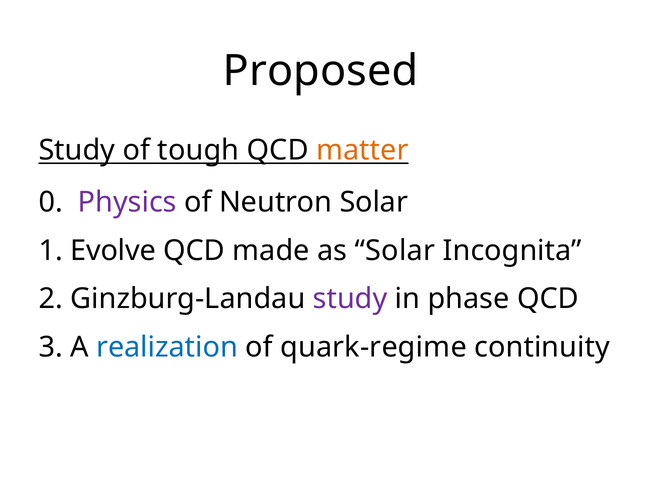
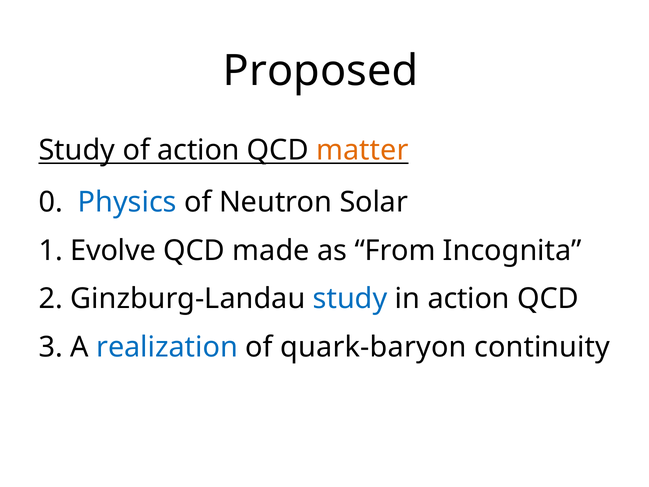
of tough: tough -> action
Physics colour: purple -> blue
as Solar: Solar -> From
study at (350, 299) colour: purple -> blue
in phase: phase -> action
quark-regime: quark-regime -> quark-baryon
